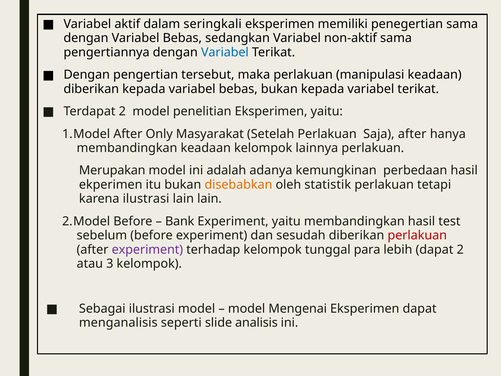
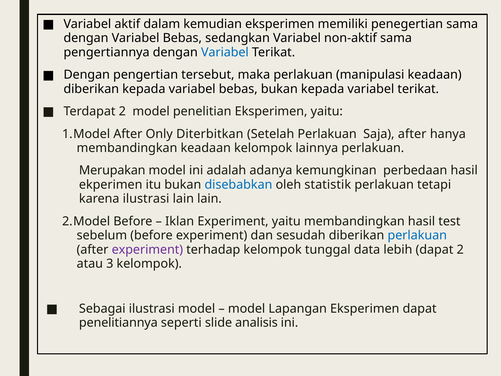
seringkali: seringkali -> kemudian
Masyarakat: Masyarakat -> Diterbitkan
disebabkan colour: orange -> blue
Bank: Bank -> Iklan
perlakuan at (417, 235) colour: red -> blue
para: para -> data
Mengenai: Mengenai -> Lapangan
menganalisis: menganalisis -> penelitiannya
